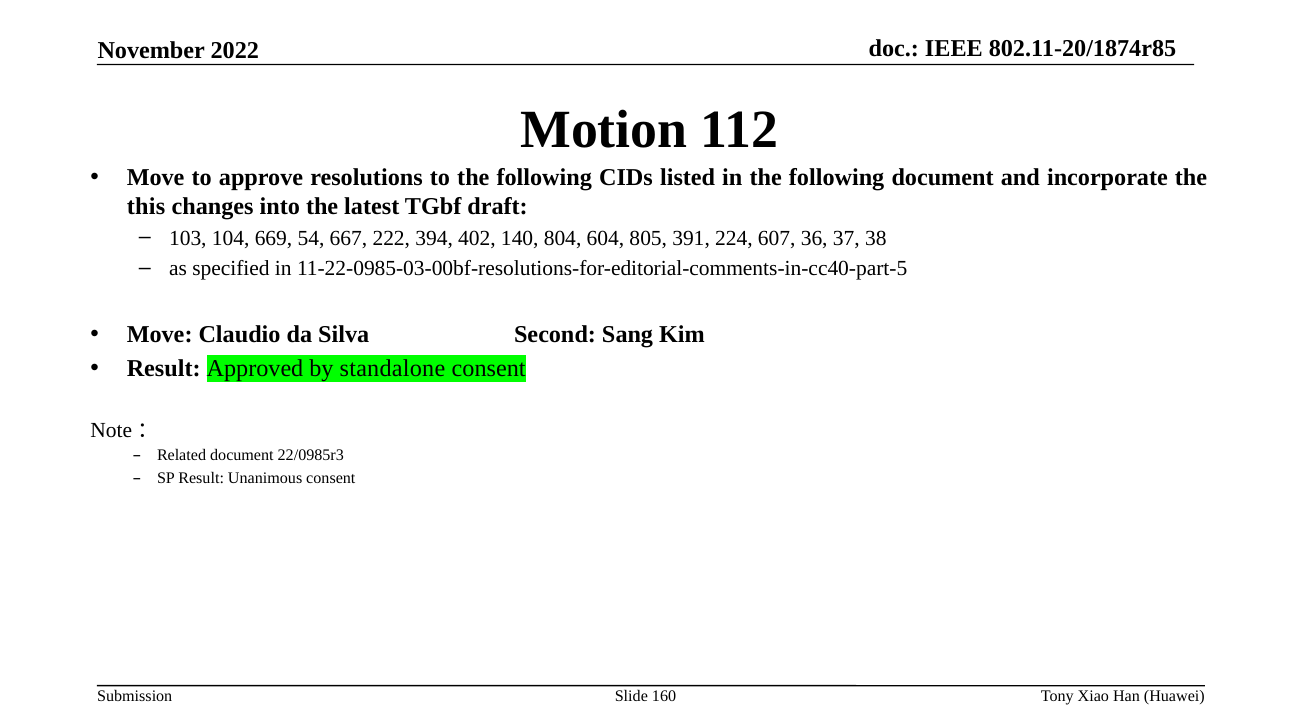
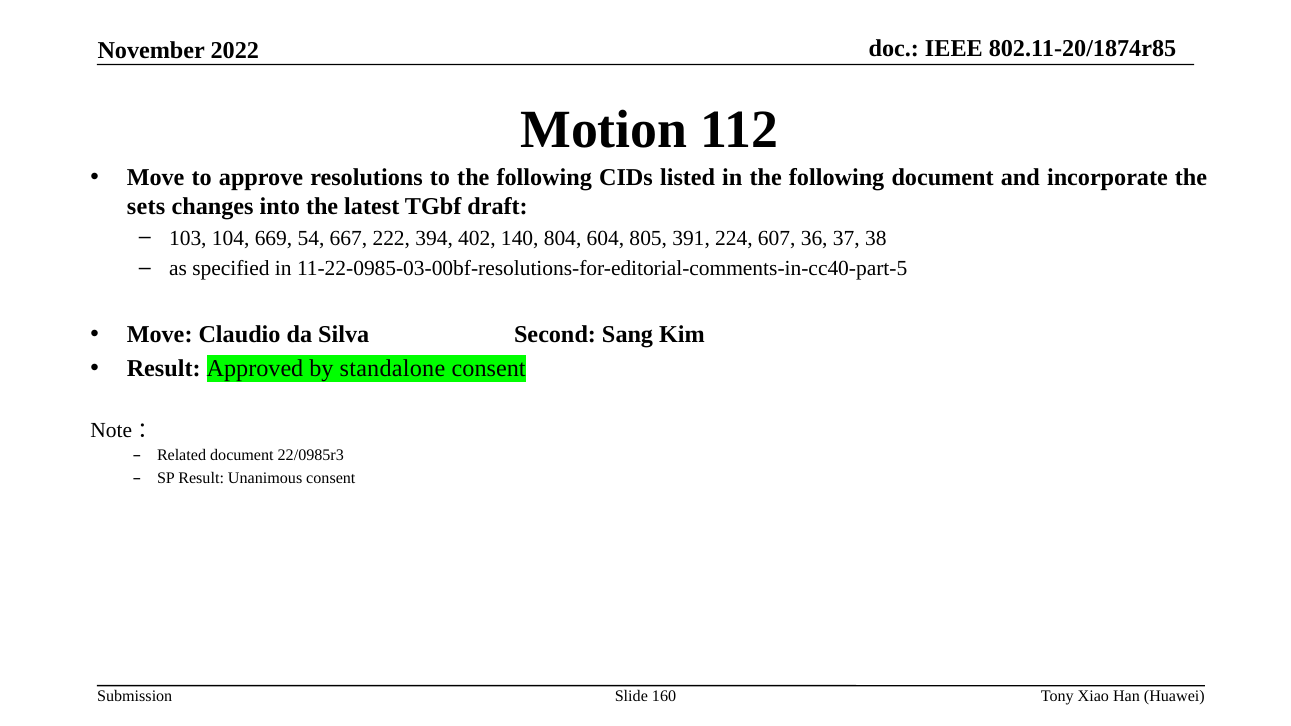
this: this -> sets
